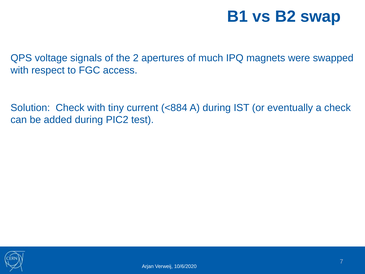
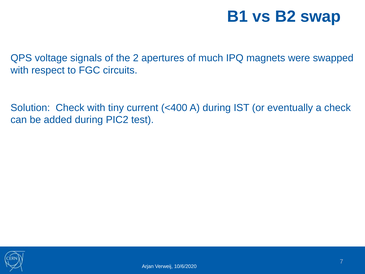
access: access -> circuits
<884: <884 -> <400
